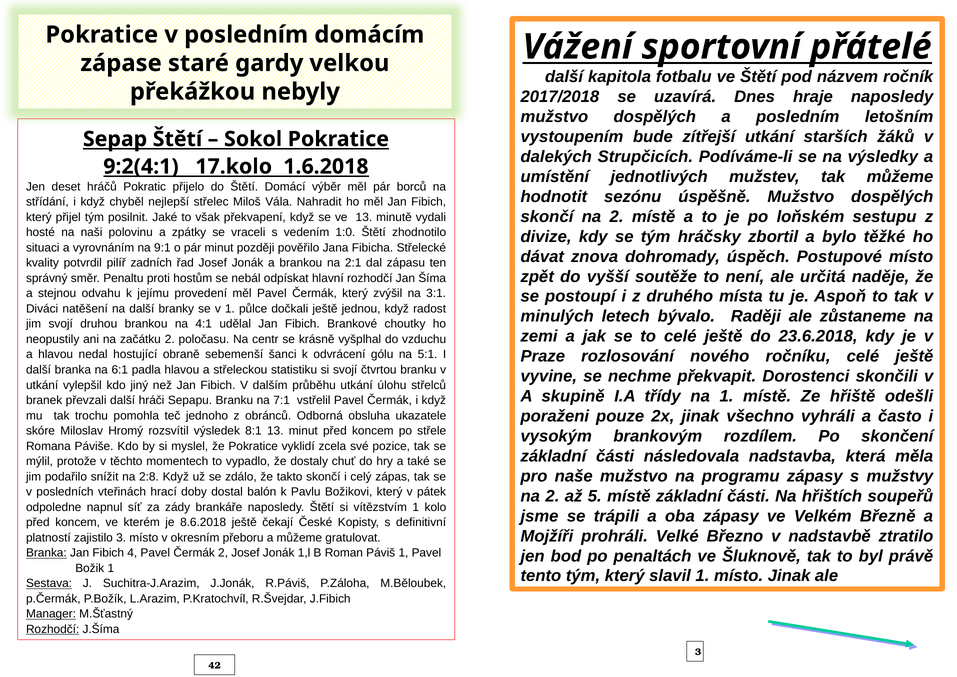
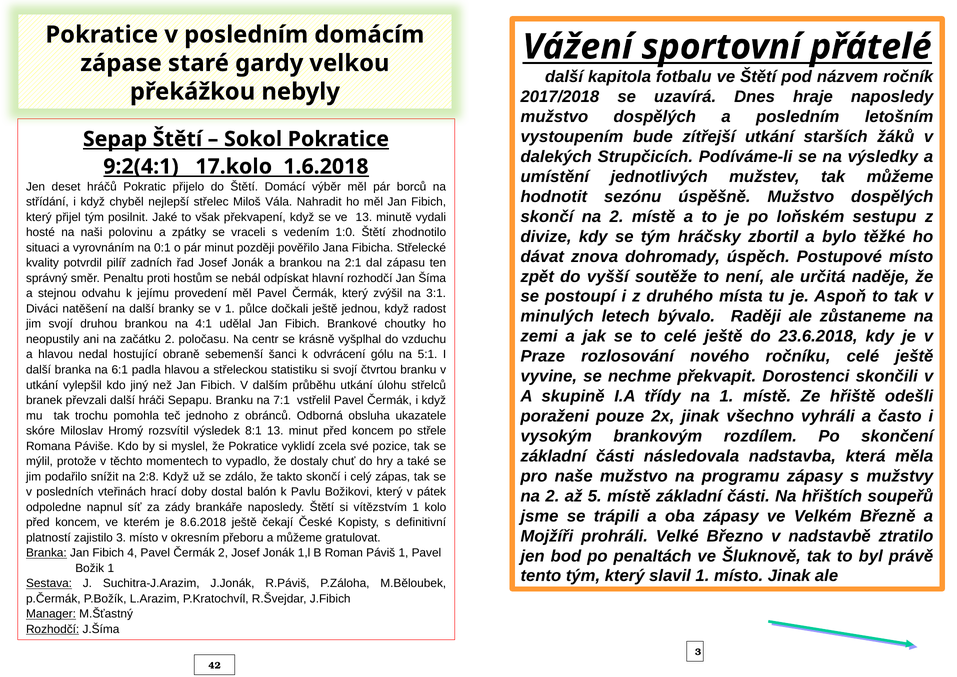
9:1: 9:1 -> 0:1
